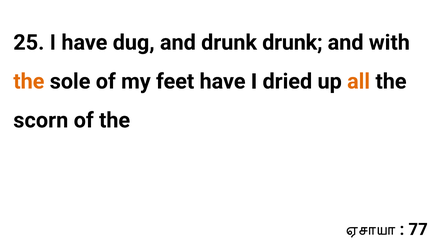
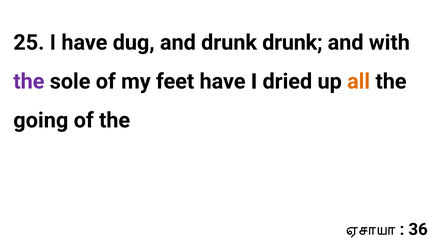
the at (29, 81) colour: orange -> purple
scorn: scorn -> going
77: 77 -> 36
